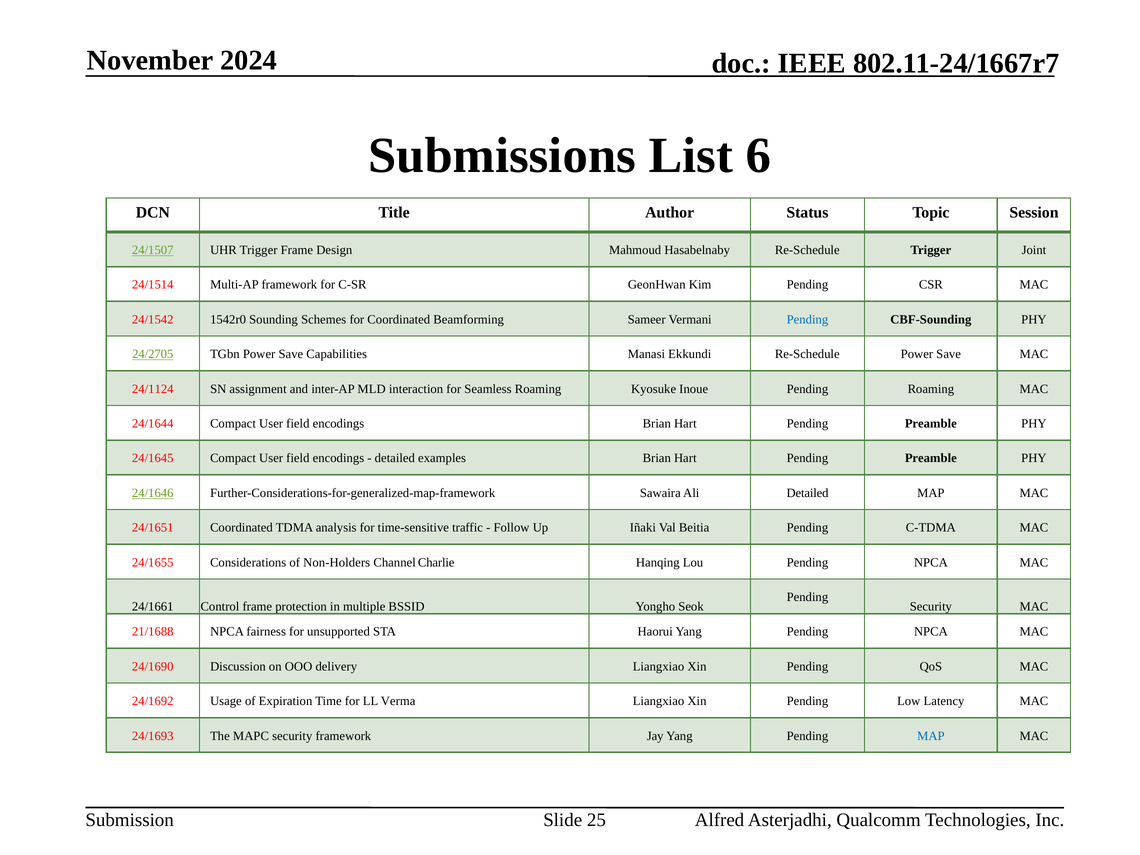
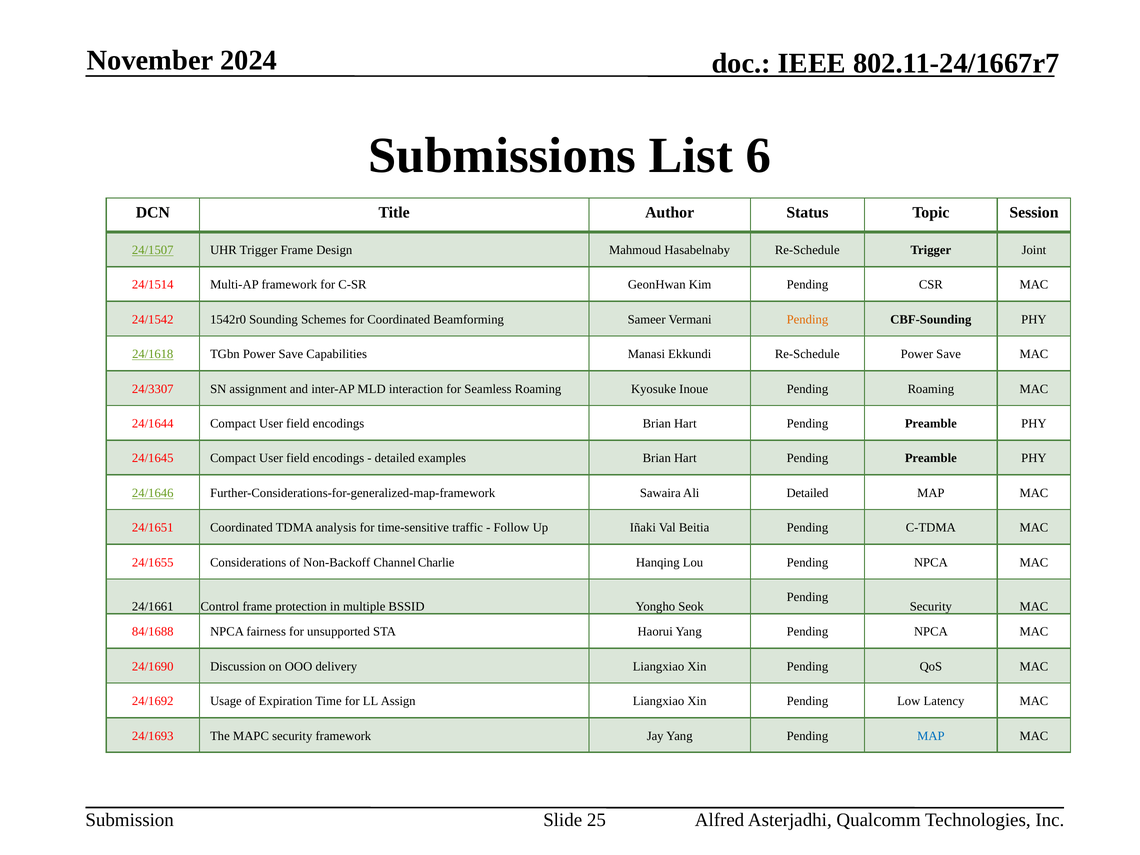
Pending at (807, 320) colour: blue -> orange
24/2705: 24/2705 -> 24/1618
24/1124: 24/1124 -> 24/3307
Non-Holders: Non-Holders -> Non-Backoff
21/1688: 21/1688 -> 84/1688
Verma: Verma -> Assign
